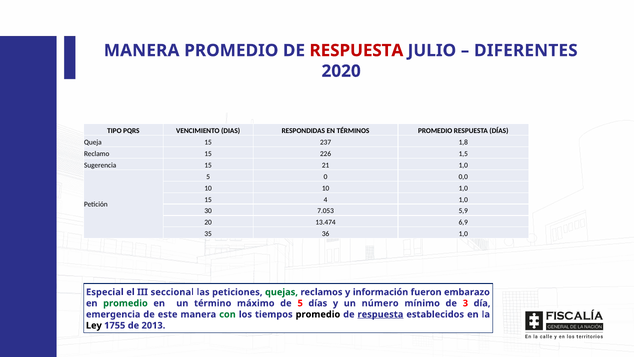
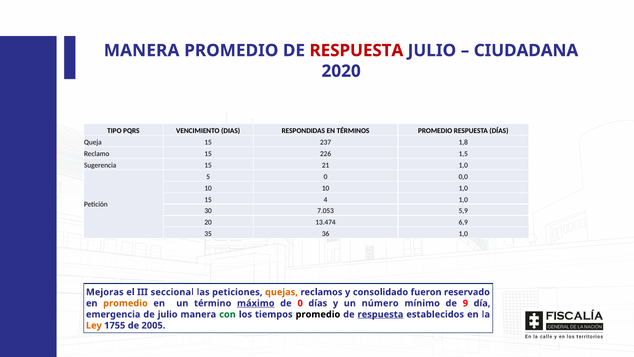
DIFERENTES: DIFERENTES -> CIUDADANA
Especial: Especial -> Mejoras
quejas colour: green -> orange
información: información -> consolidado
embarazo: embarazo -> reservado
promedio at (125, 303) colour: green -> orange
máximo underline: none -> present
de 5: 5 -> 0
3: 3 -> 9
de este: este -> julio
Ley colour: black -> orange
2013: 2013 -> 2005
